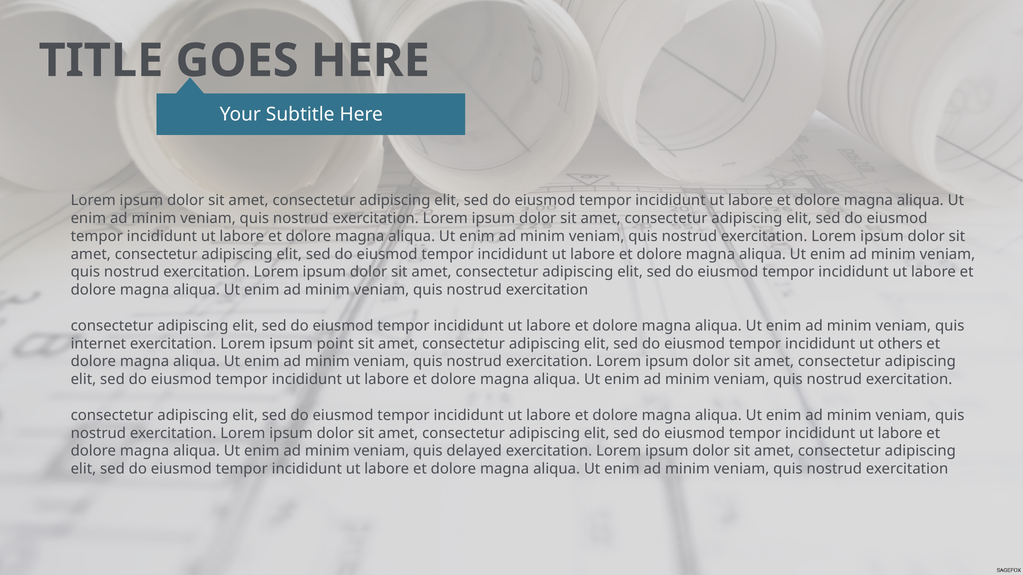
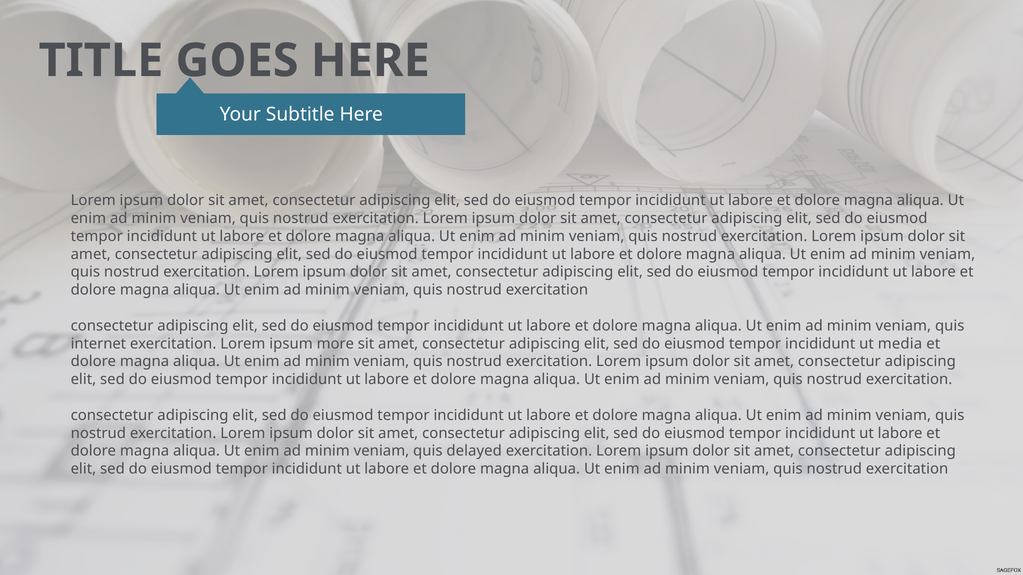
point: point -> more
others: others -> media
